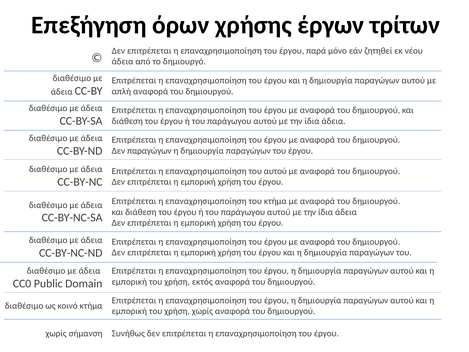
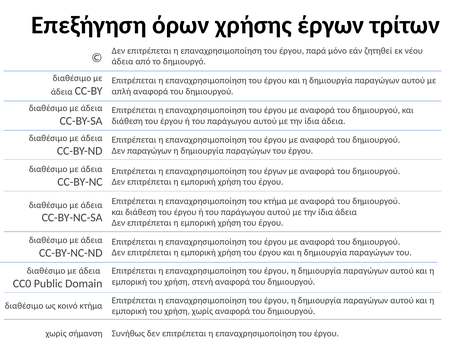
του αυτού: αυτού -> έργων
εκτός: εκτός -> στενή
